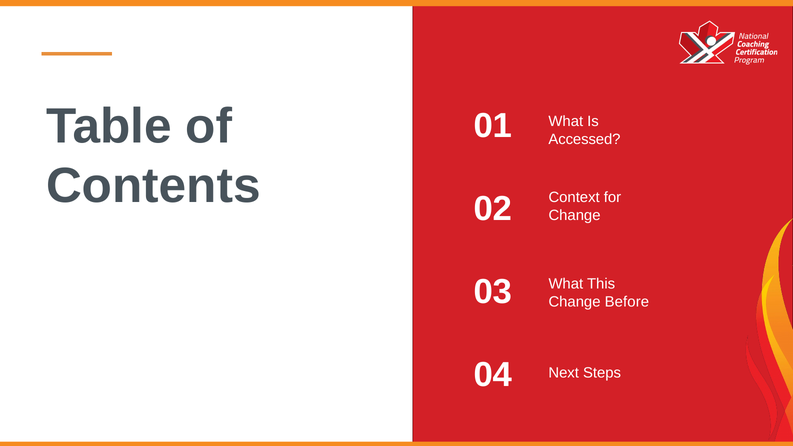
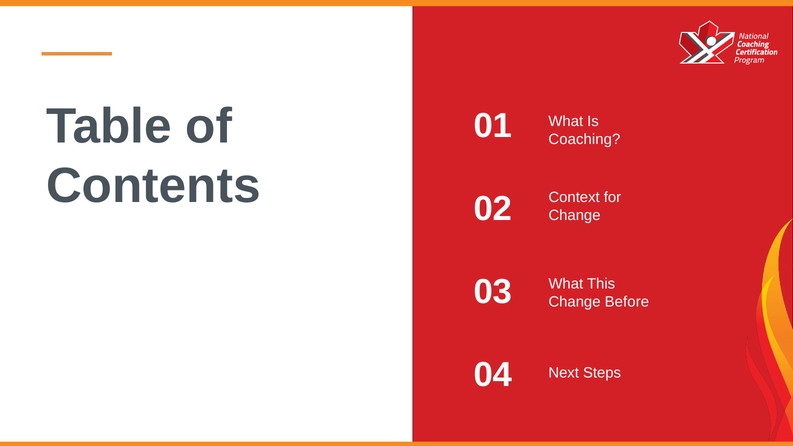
Accessed: Accessed -> Coaching
